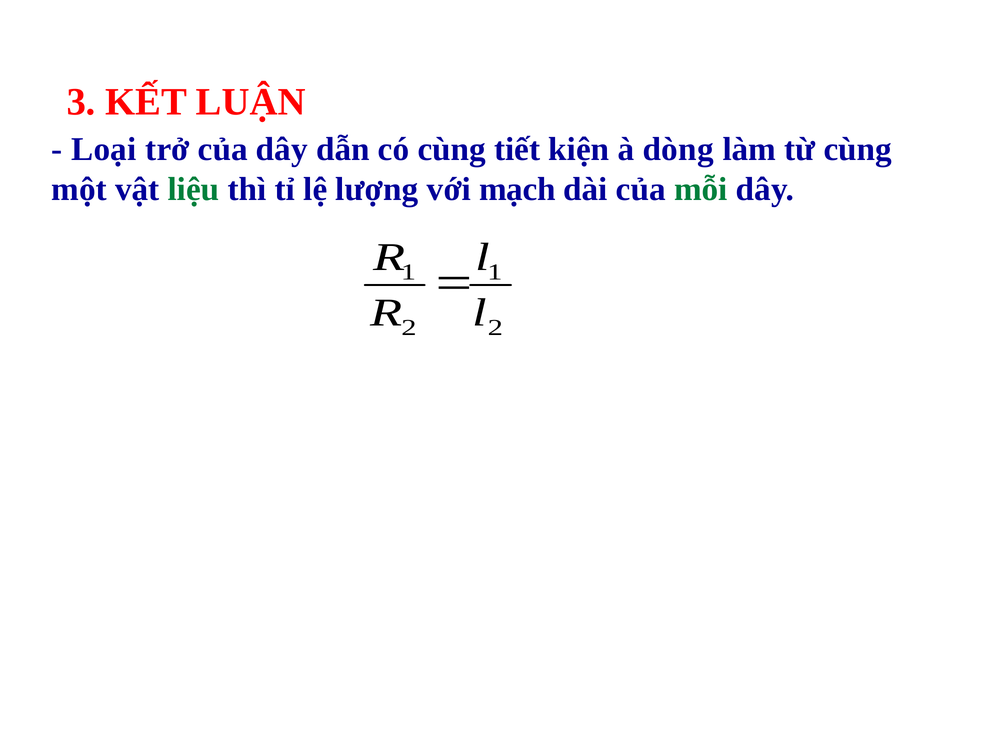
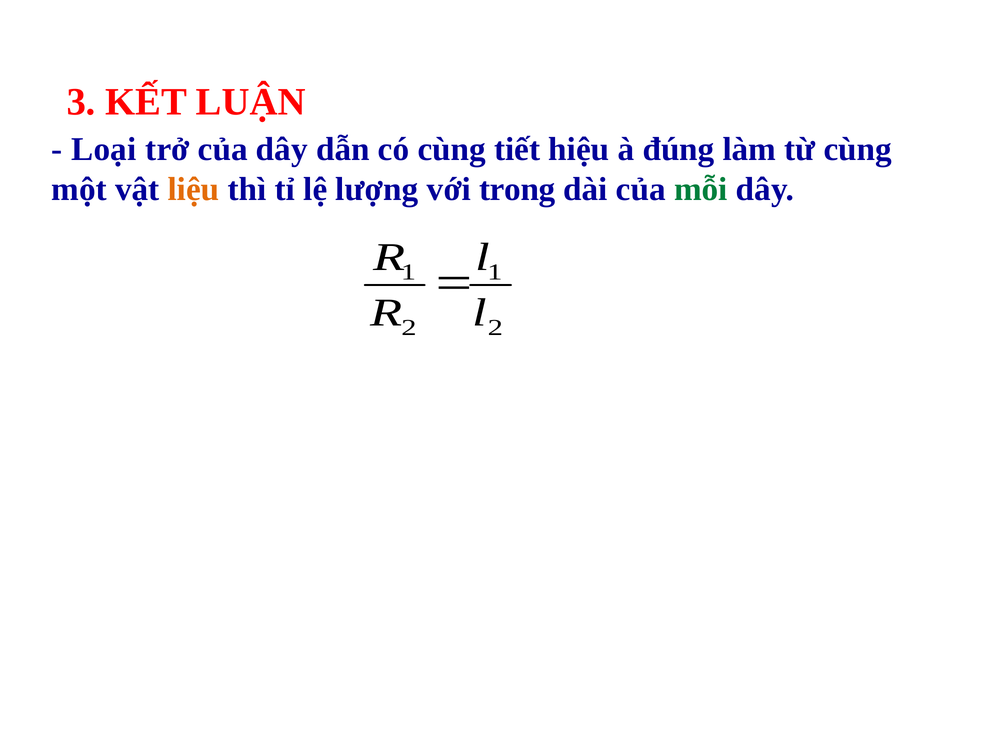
kiện: kiện -> hiệu
dòng: dòng -> đúng
liệu colour: green -> orange
mạch: mạch -> trong
